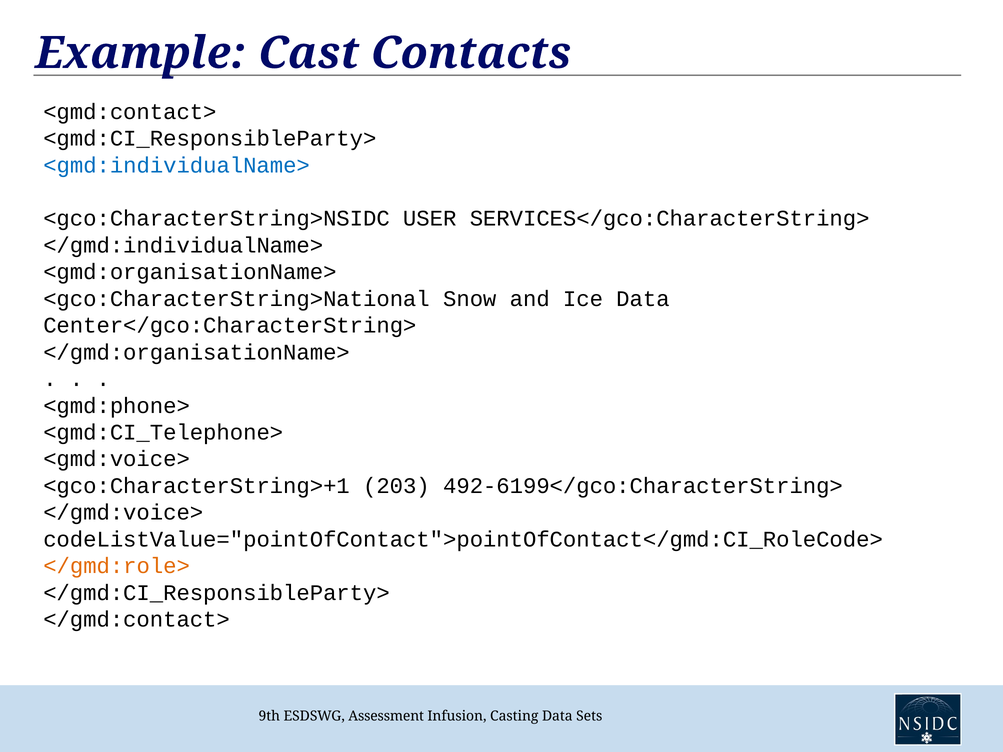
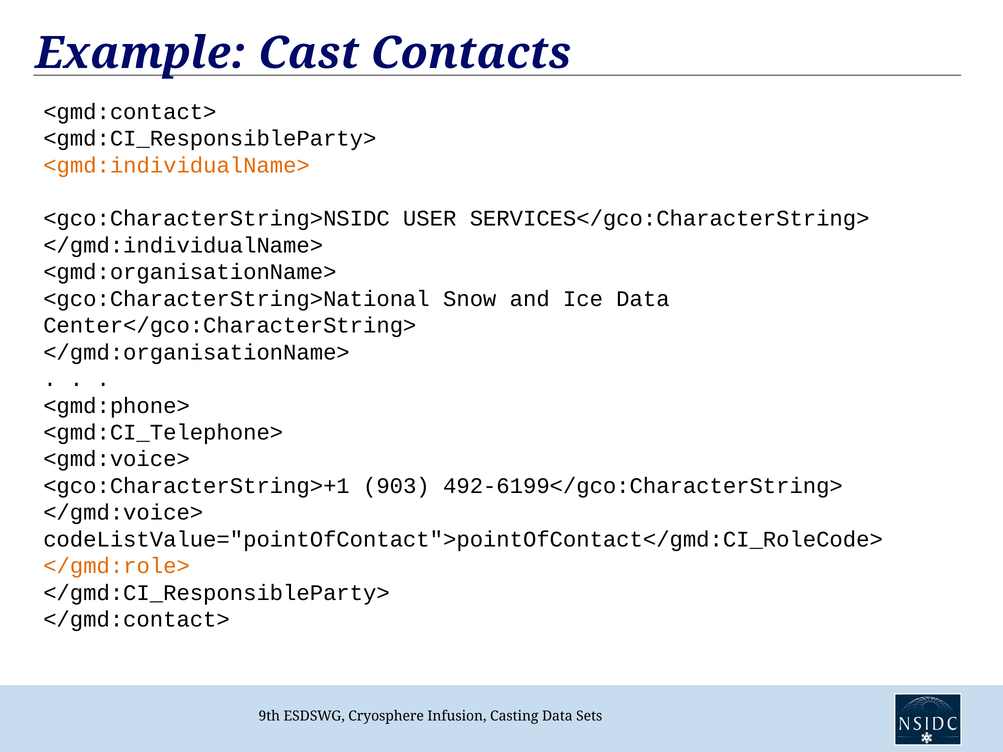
<gmd:individualName> colour: blue -> orange
203: 203 -> 903
Assessment: Assessment -> Cryosphere
